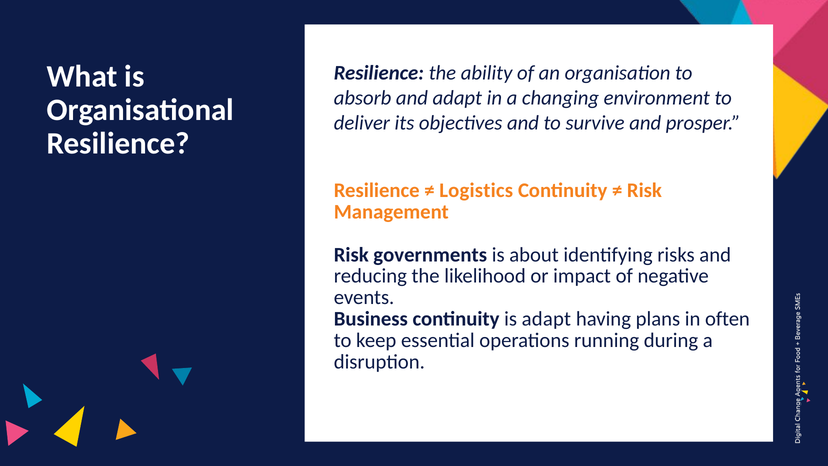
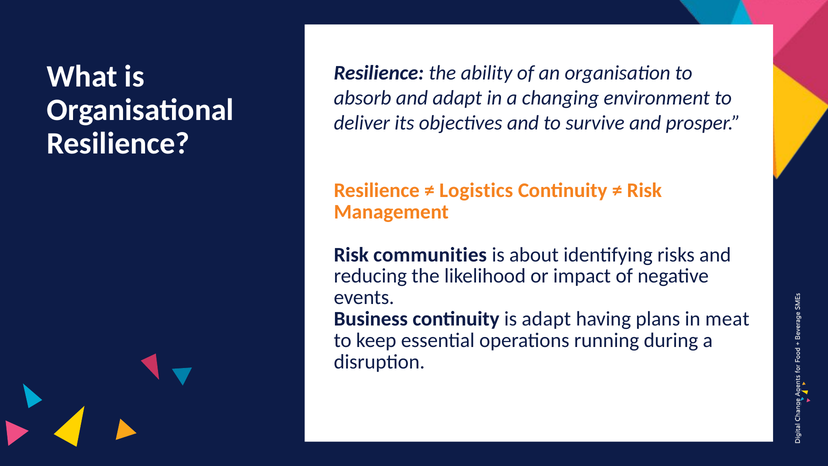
governments: governments -> communities
often: often -> meat
